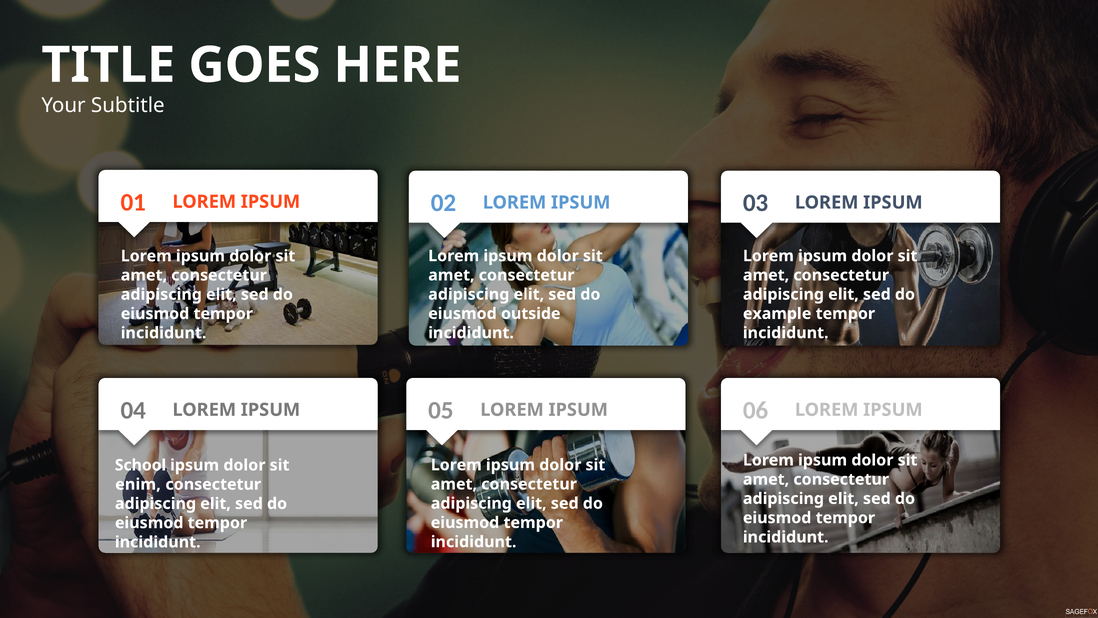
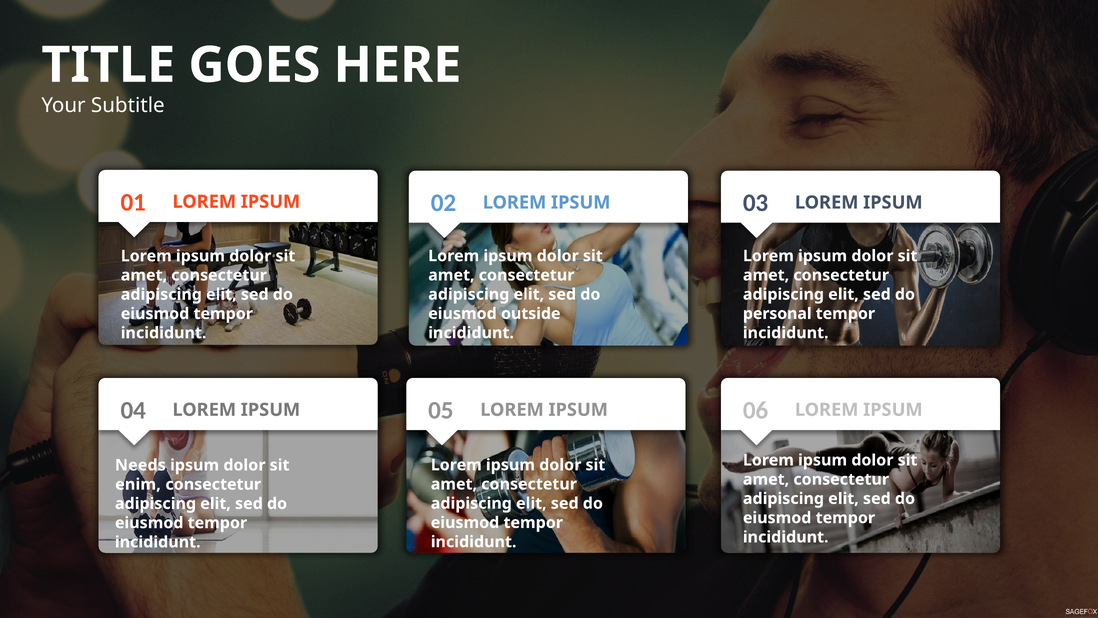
example: example -> personal
School: School -> Needs
